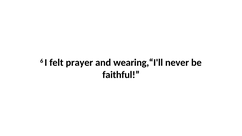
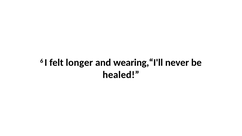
prayer: prayer -> longer
faithful: faithful -> healed
